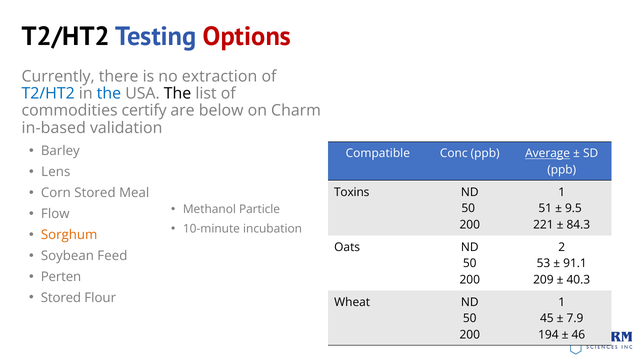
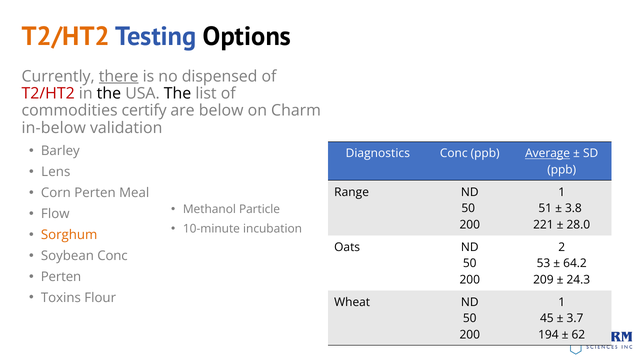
T2/HT2 at (66, 36) colour: black -> orange
Options colour: red -> black
there underline: none -> present
extraction: extraction -> dispensed
T2/HT2 at (48, 93) colour: blue -> red
the at (109, 93) colour: blue -> black
in-based: in-based -> in-below
Compatible: Compatible -> Diagnostics
Corn Stored: Stored -> Perten
Toxins: Toxins -> Range
9.5: 9.5 -> 3.8
84.3: 84.3 -> 28.0
Soybean Feed: Feed -> Conc
91.1: 91.1 -> 64.2
40.3: 40.3 -> 24.3
Stored at (61, 297): Stored -> Toxins
7.9: 7.9 -> 3.7
46: 46 -> 62
